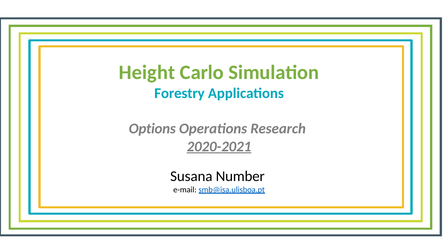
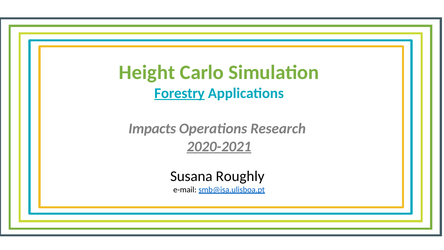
Forestry underline: none -> present
Options: Options -> Impacts
Number: Number -> Roughly
